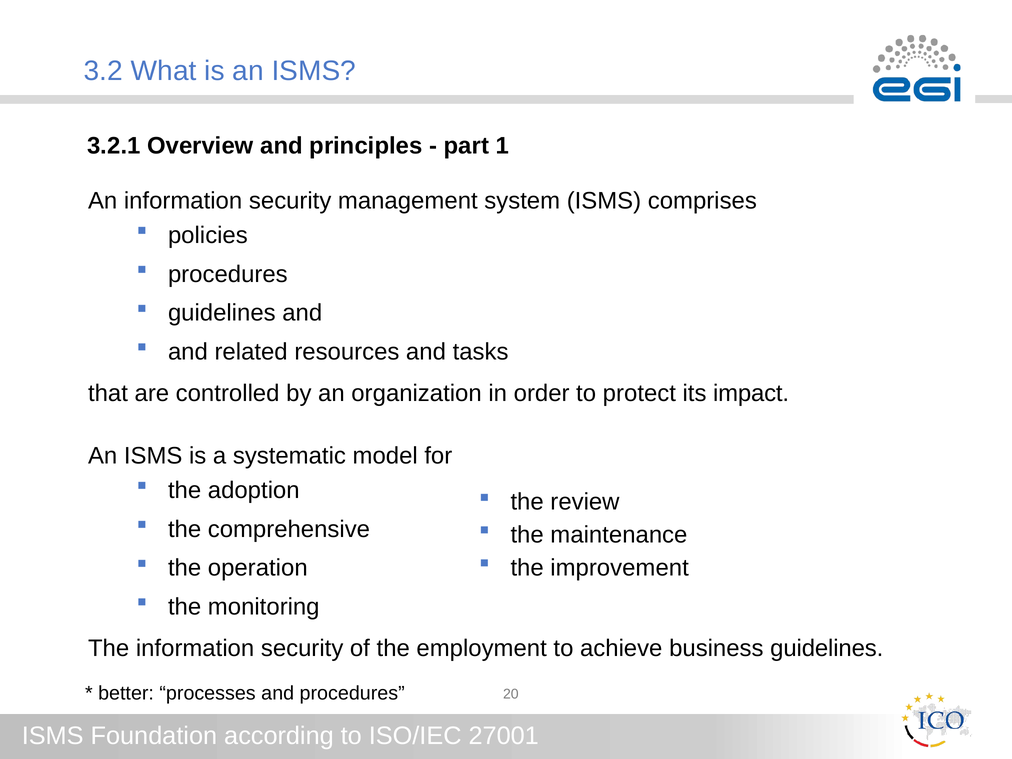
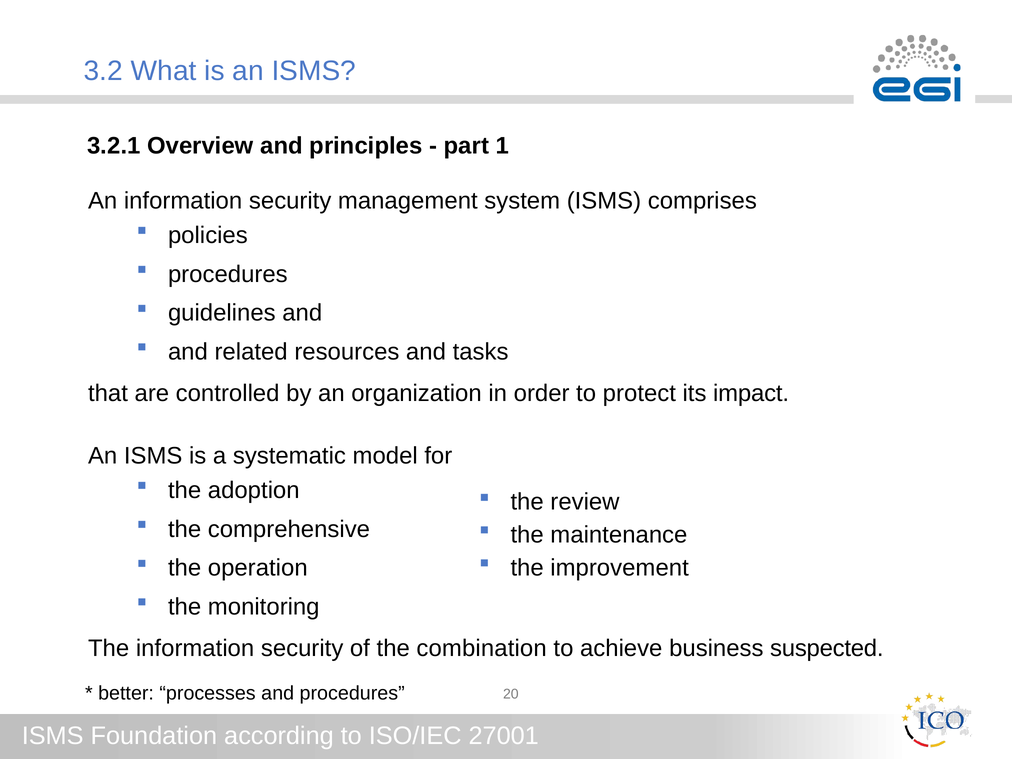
employment: employment -> combination
business guidelines: guidelines -> suspected
